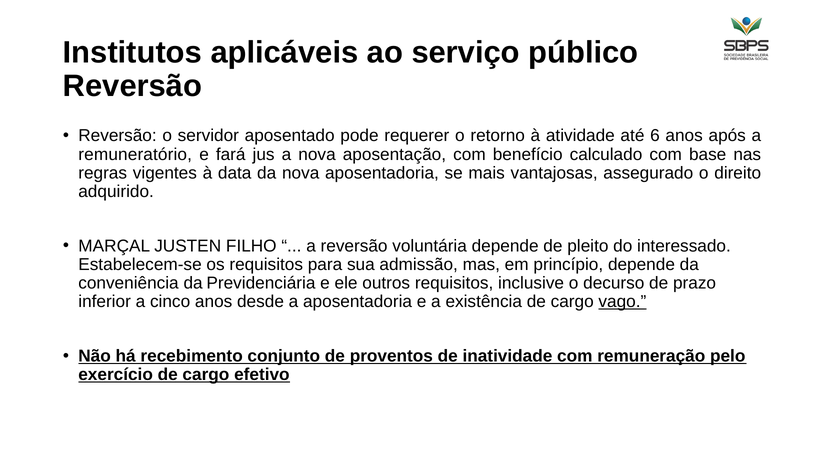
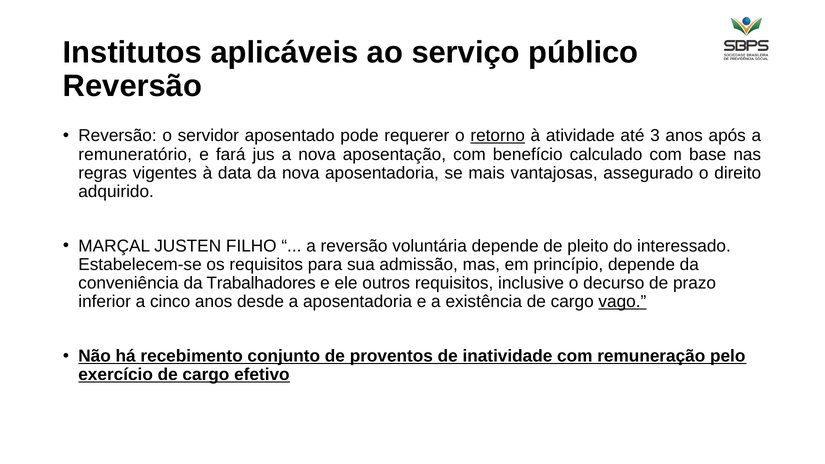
retorno underline: none -> present
6: 6 -> 3
Previdenciária: Previdenciária -> Trabalhadores
